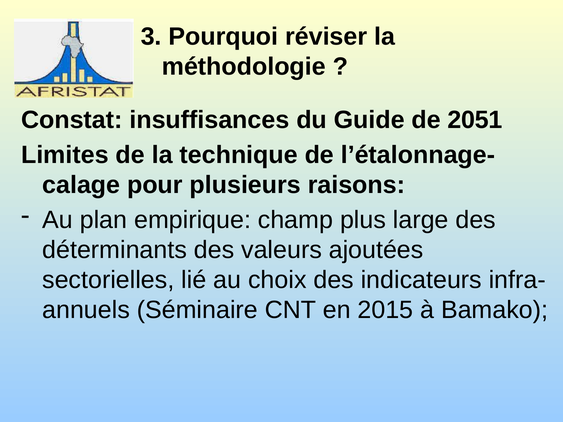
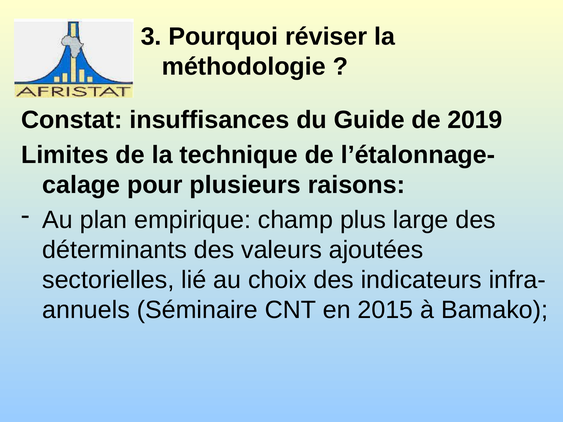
2051: 2051 -> 2019
